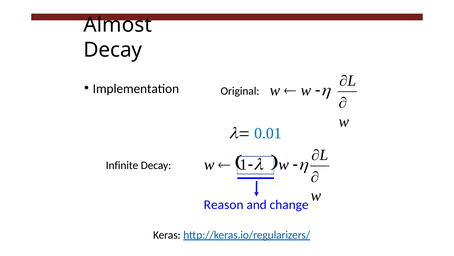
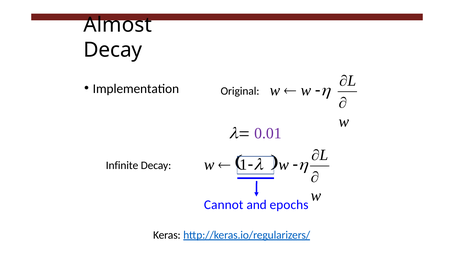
0.01 colour: blue -> purple
Reason: Reason -> Cannot
change: change -> epochs
